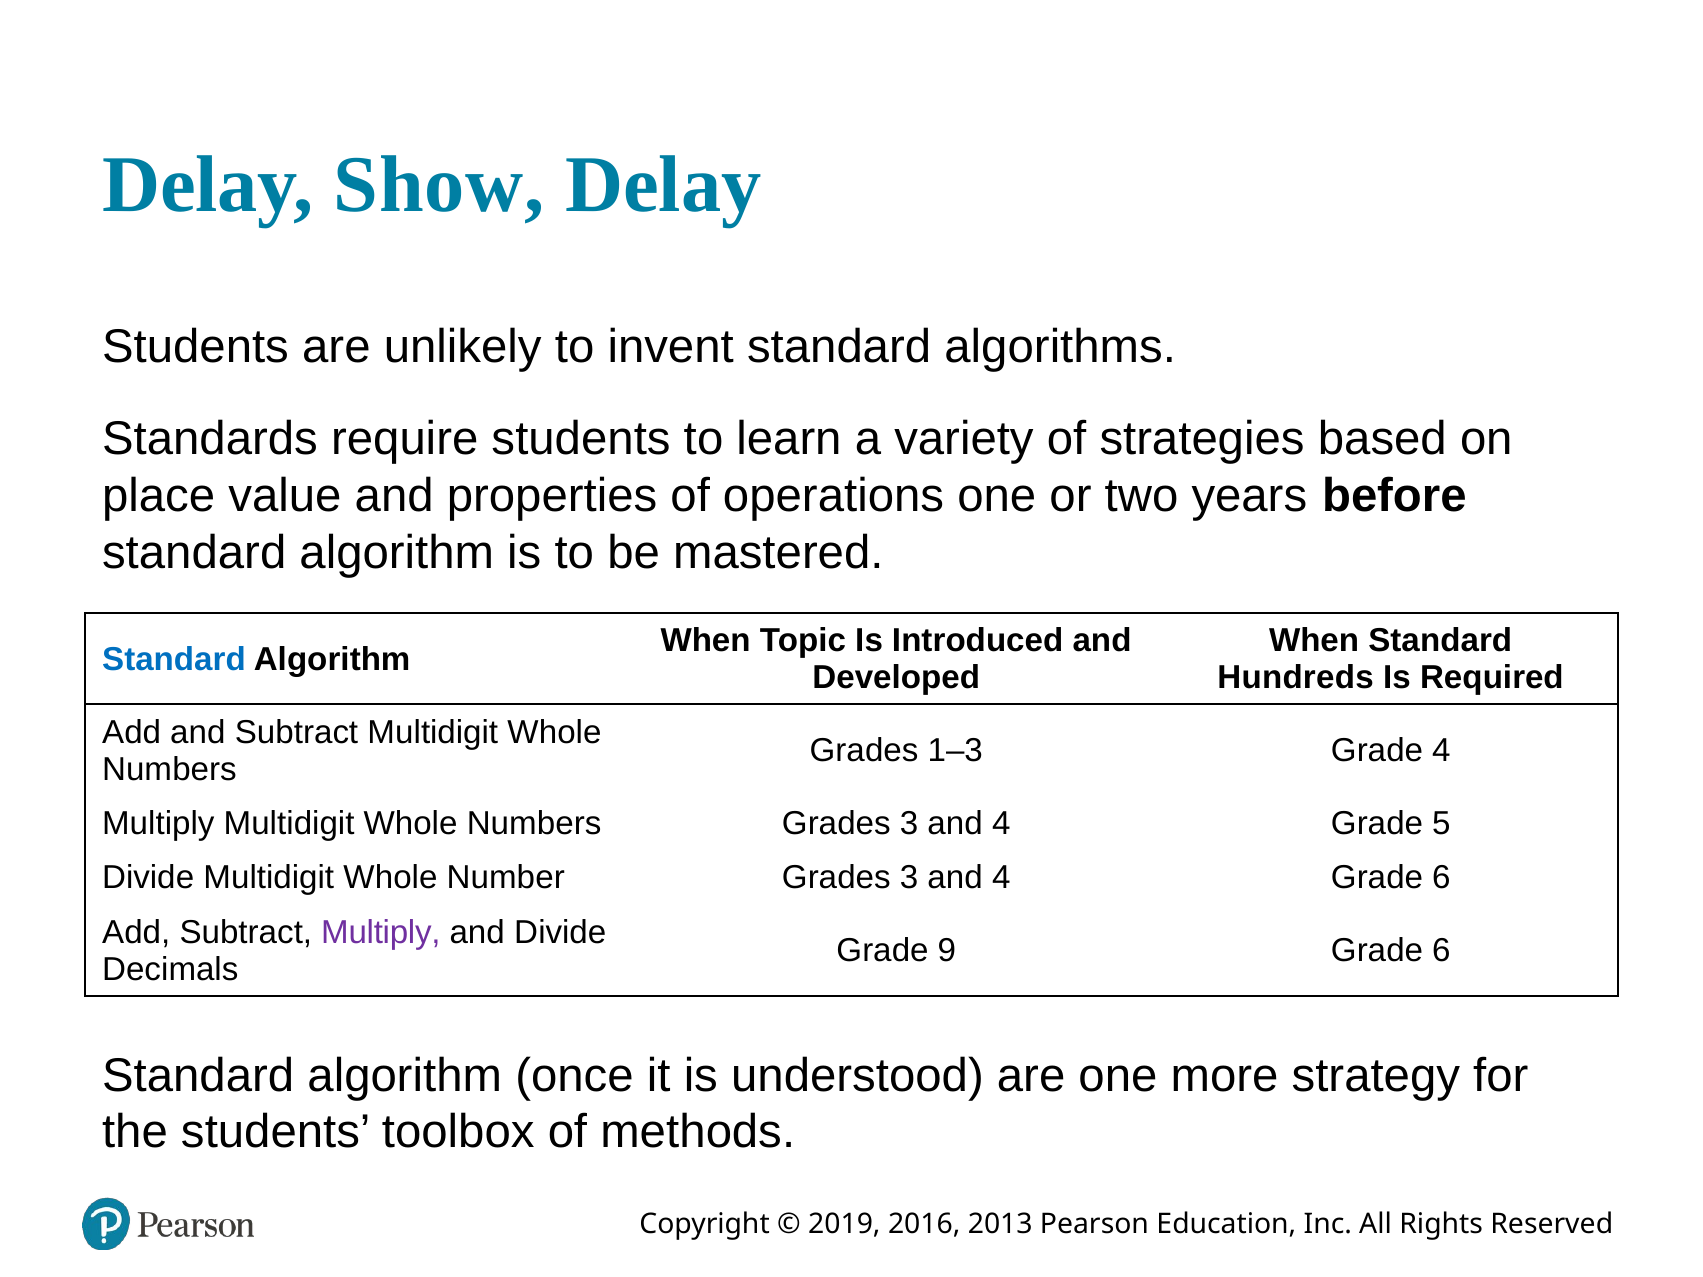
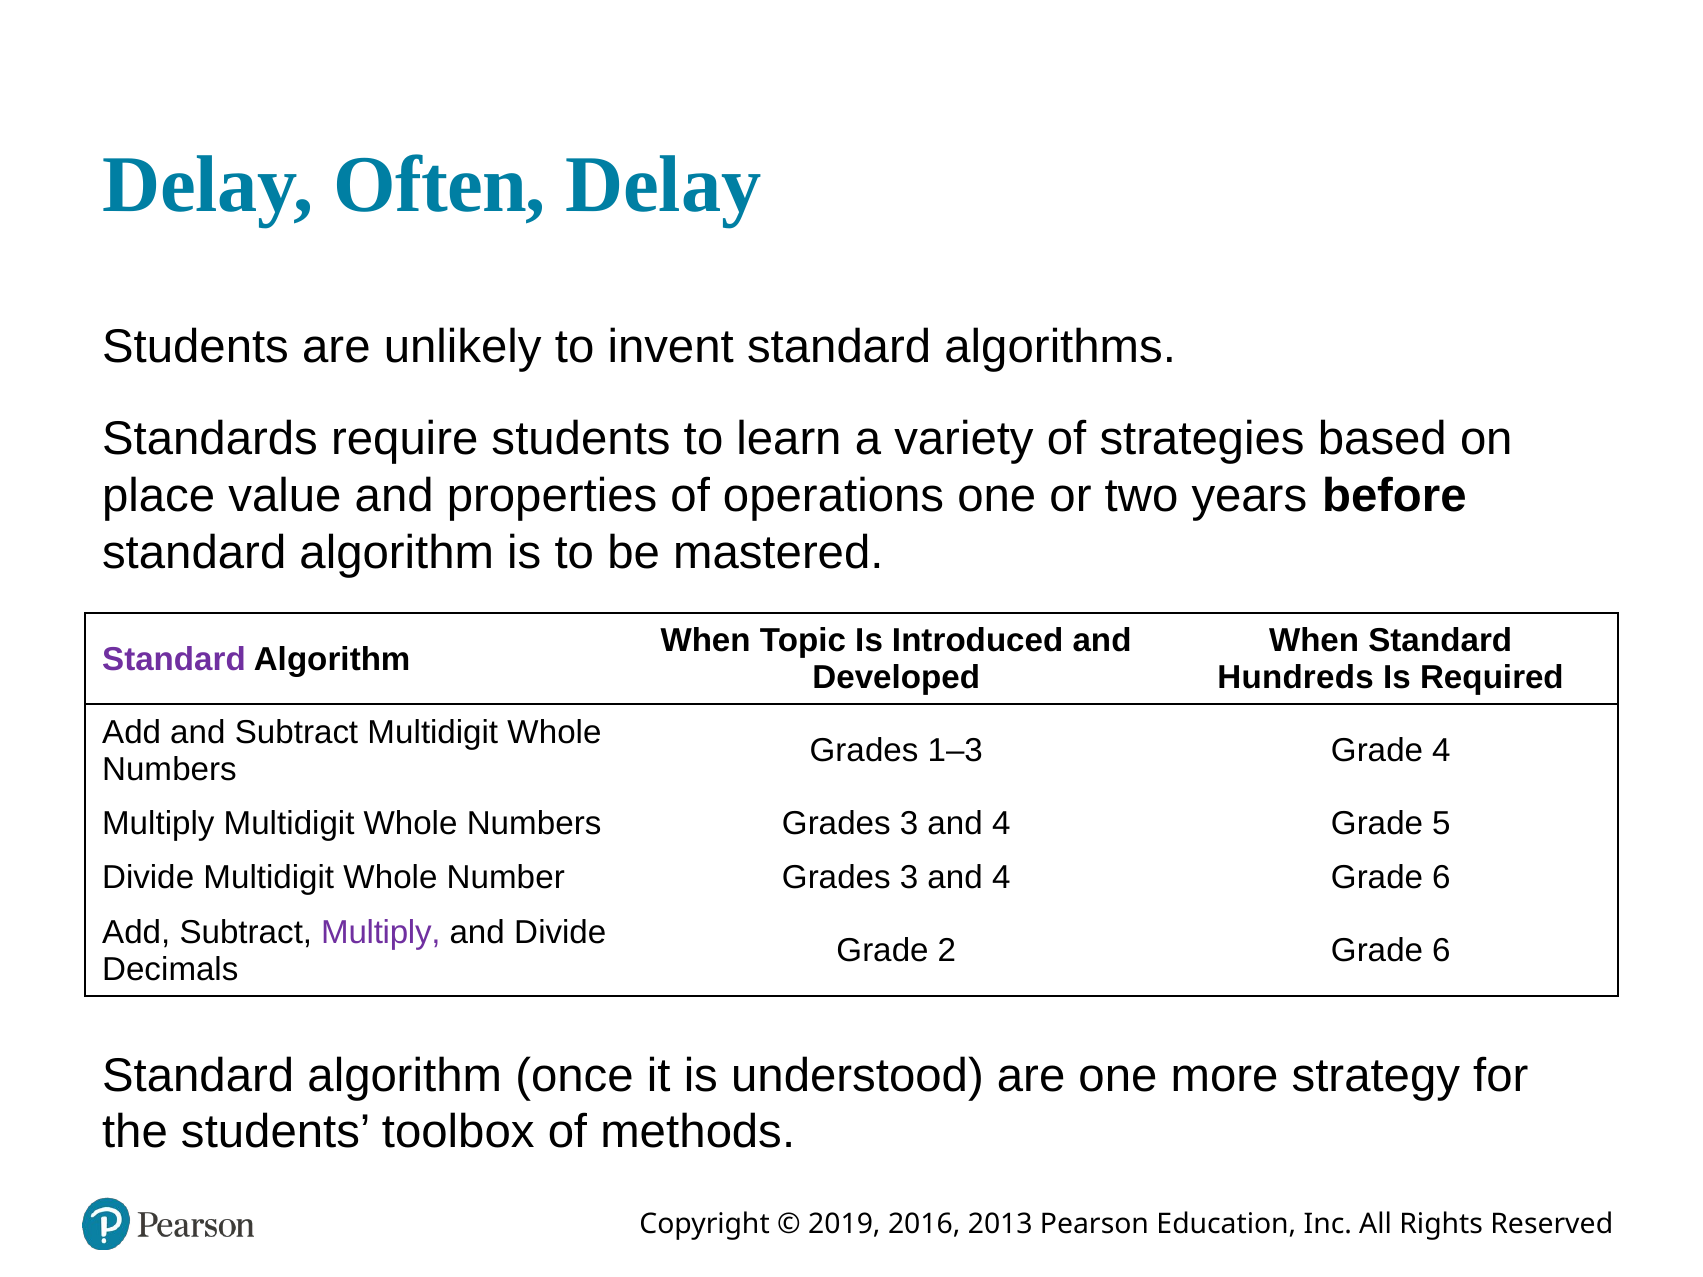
Show: Show -> Often
Standard at (174, 659) colour: blue -> purple
9: 9 -> 2
